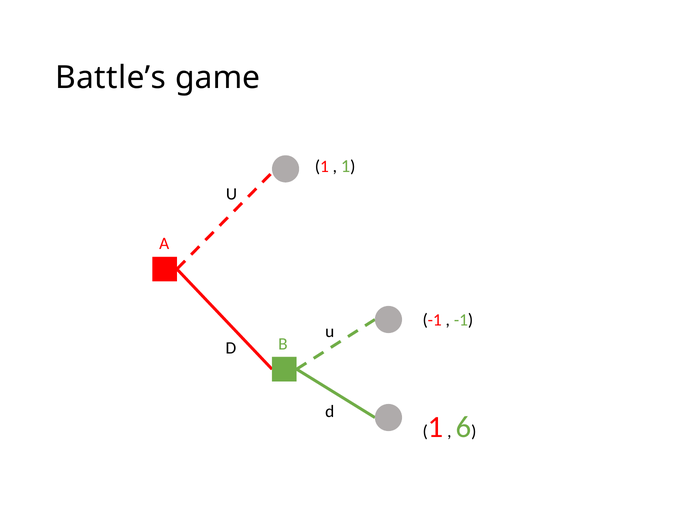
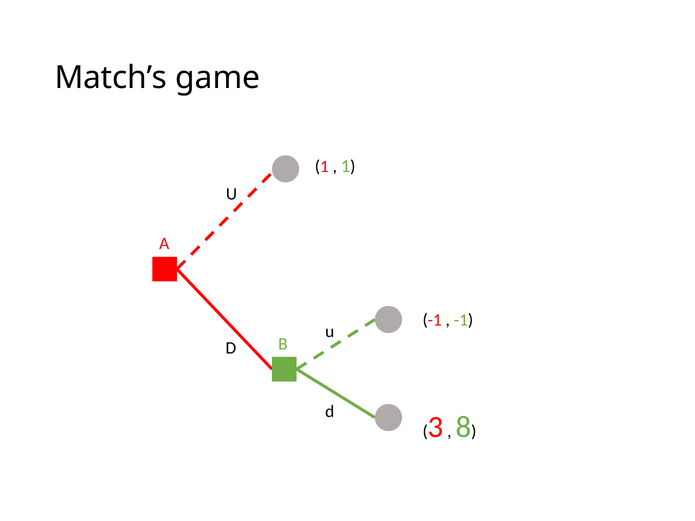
Battle’s: Battle’s -> Match’s
1 at (436, 427): 1 -> 3
6: 6 -> 8
